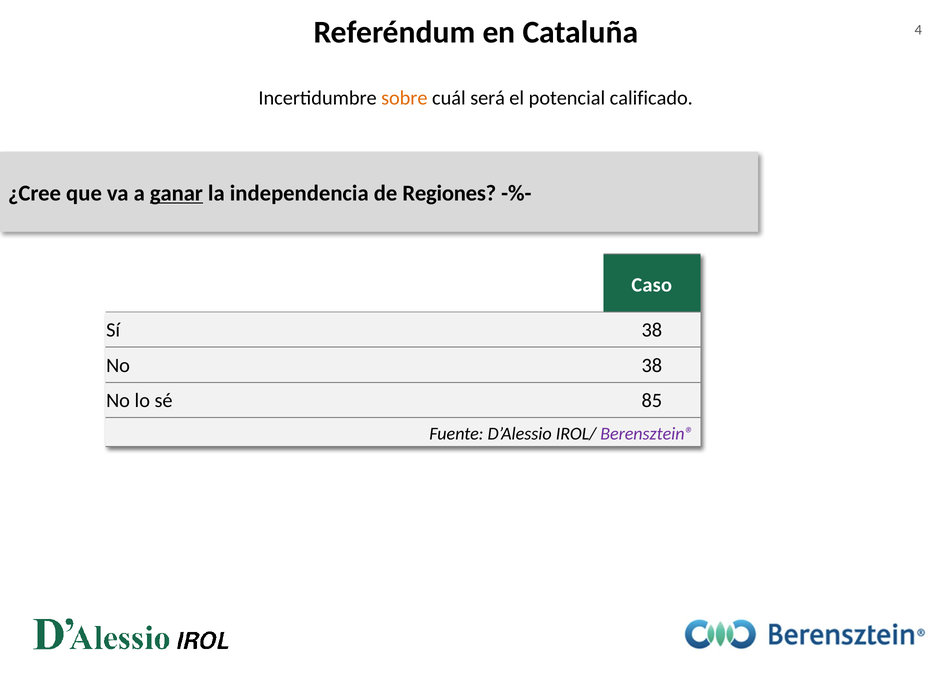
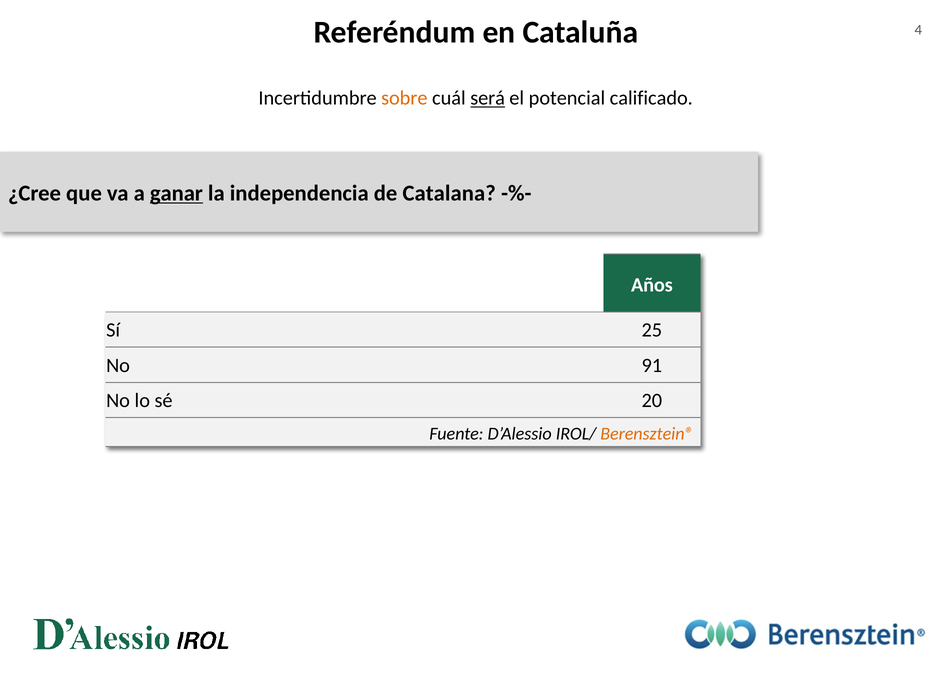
será underline: none -> present
Regiones: Regiones -> Catalana
Caso: Caso -> Años
Sí 38: 38 -> 25
No 38: 38 -> 91
85: 85 -> 20
Berensztein® colour: purple -> orange
